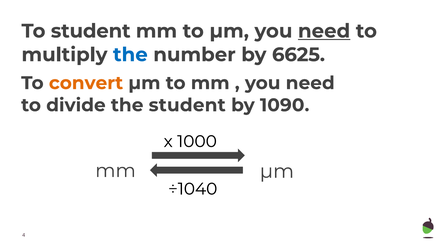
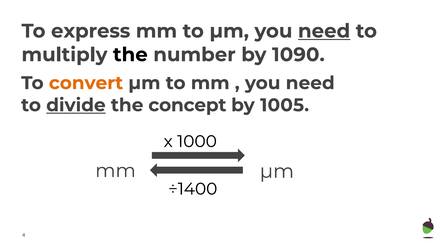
To student: student -> express
the at (130, 55) colour: blue -> black
6625: 6625 -> 1090
divide underline: none -> present
the student: student -> concept
1090: 1090 -> 1005
÷1040: ÷1040 -> ÷1400
